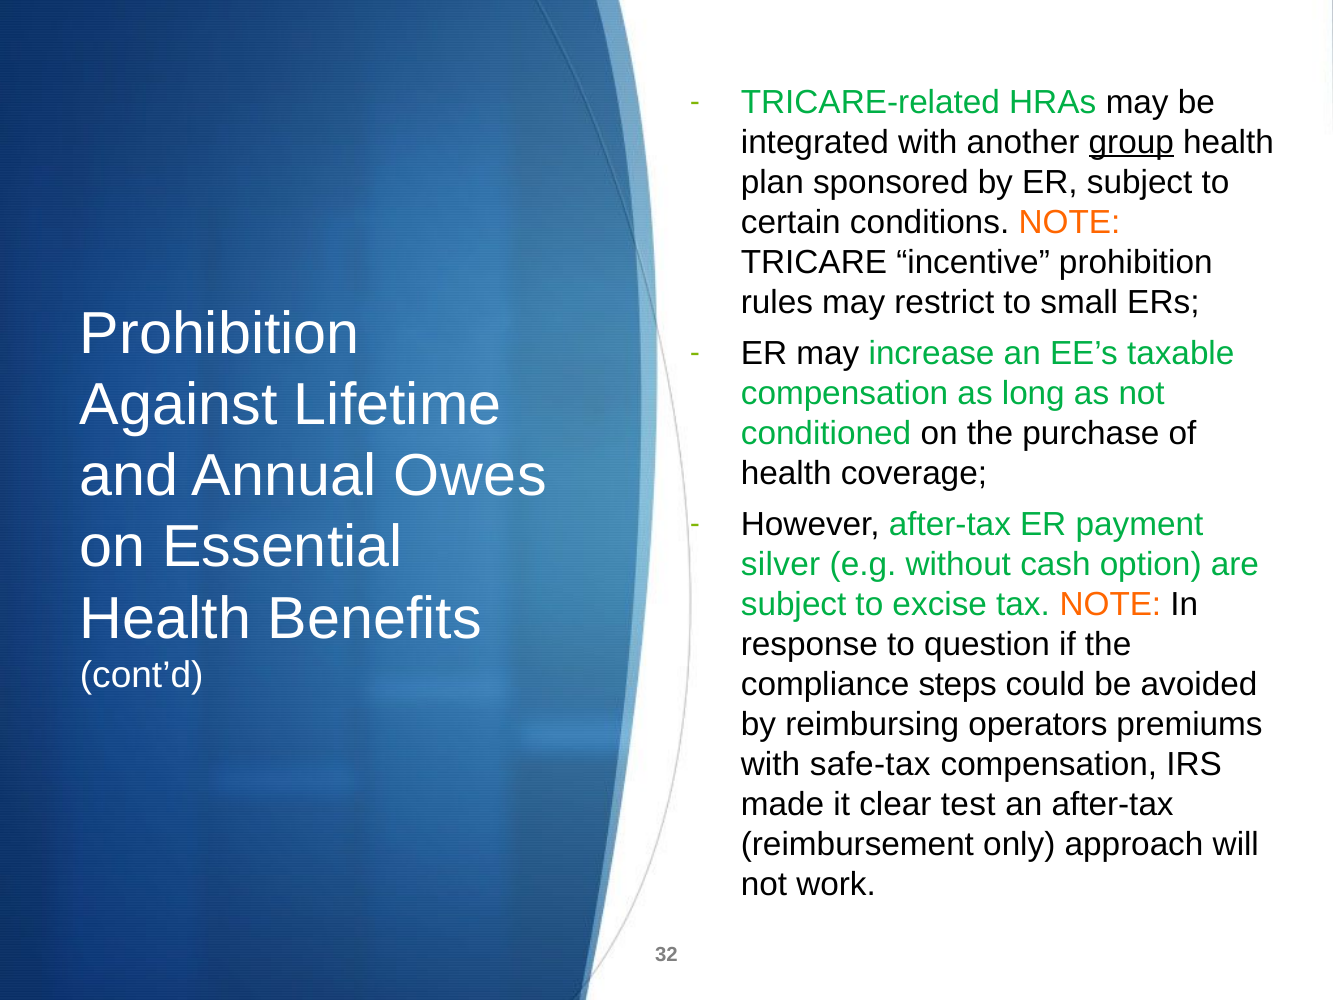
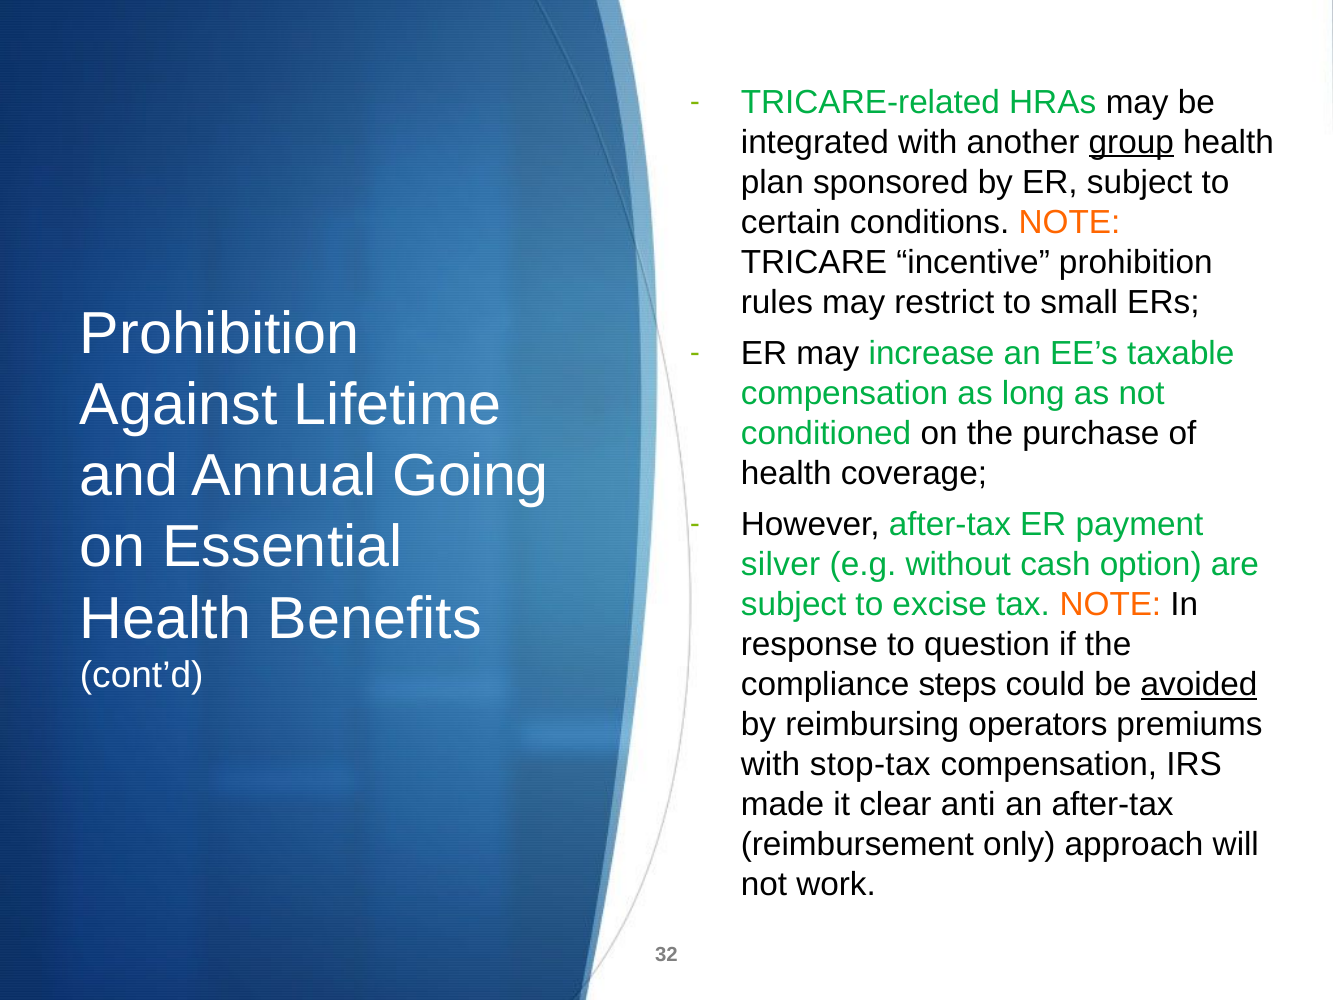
Owes: Owes -> Going
avoided underline: none -> present
safe-tax: safe-tax -> stop-tax
test: test -> anti
